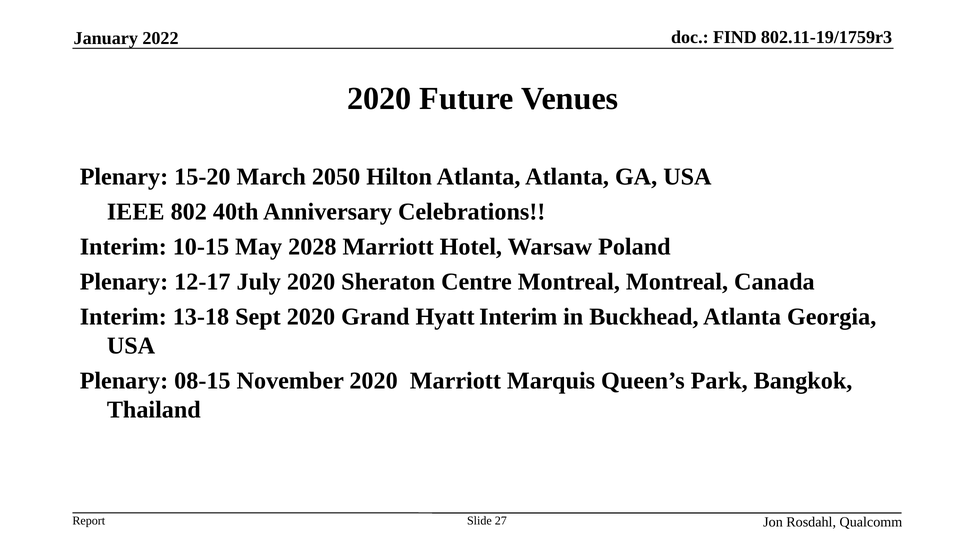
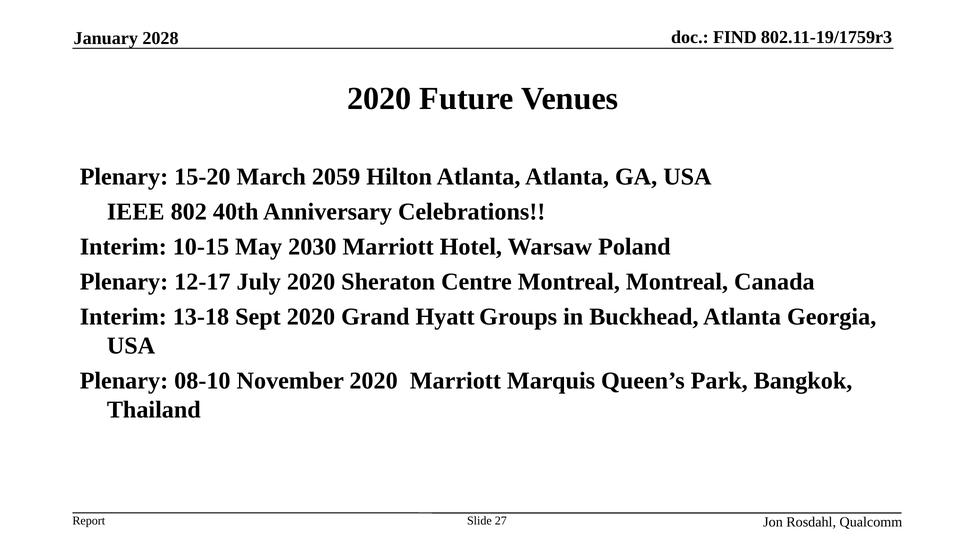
2022: 2022 -> 2028
2050: 2050 -> 2059
2028: 2028 -> 2030
Hyatt Interim: Interim -> Groups
08-15: 08-15 -> 08-10
